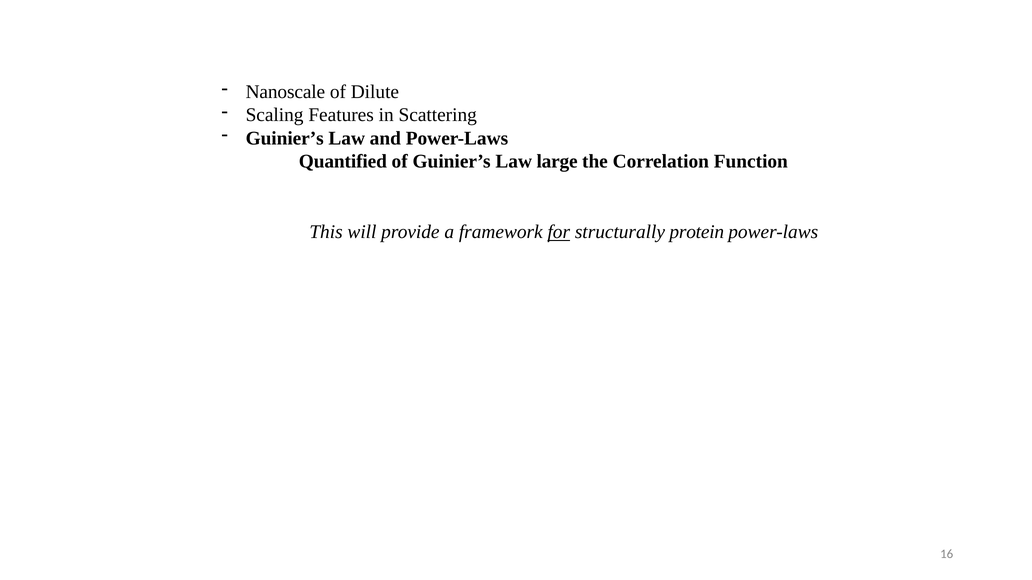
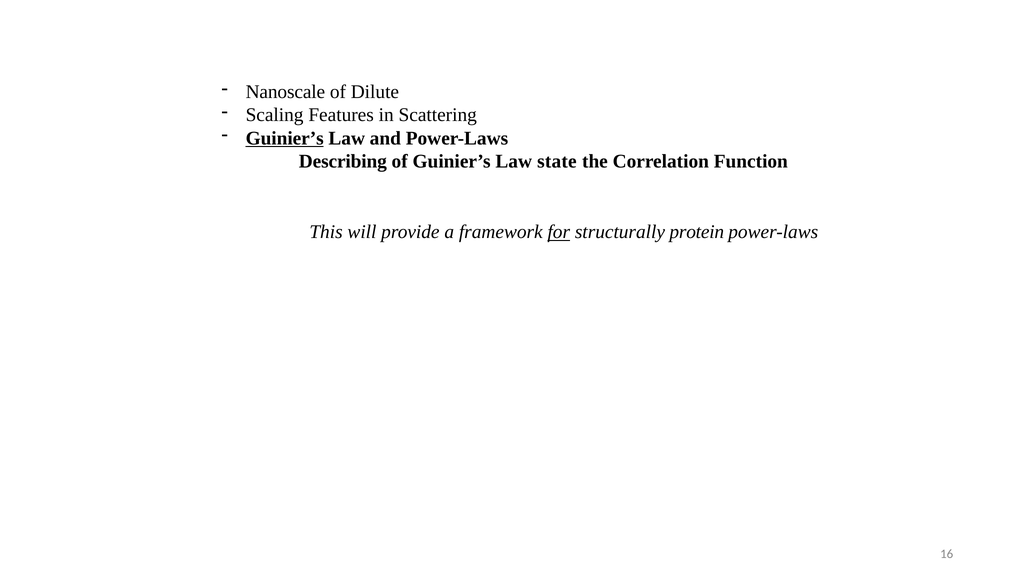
Guinier’s at (285, 138) underline: none -> present
Quantified: Quantified -> Describing
large: large -> state
